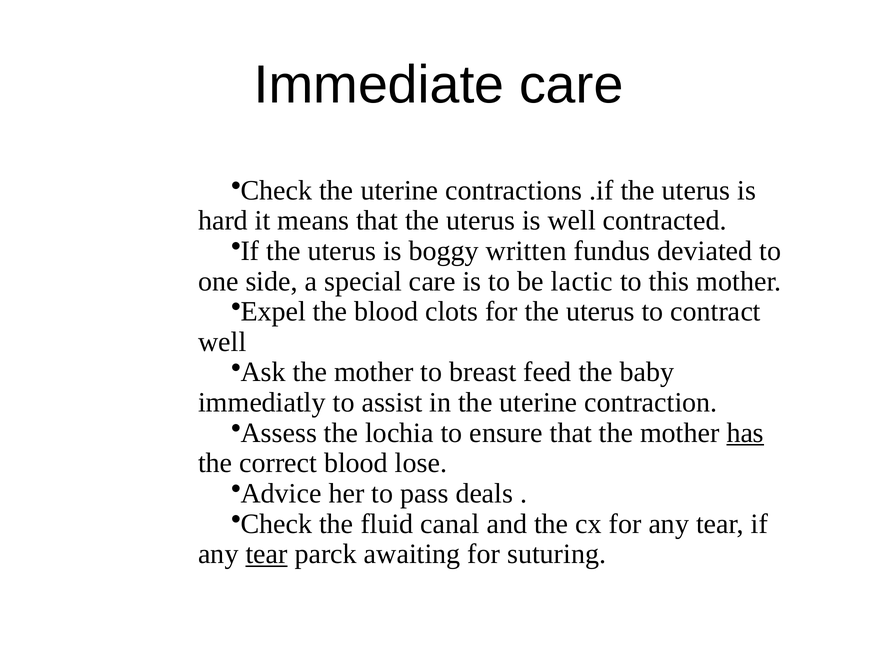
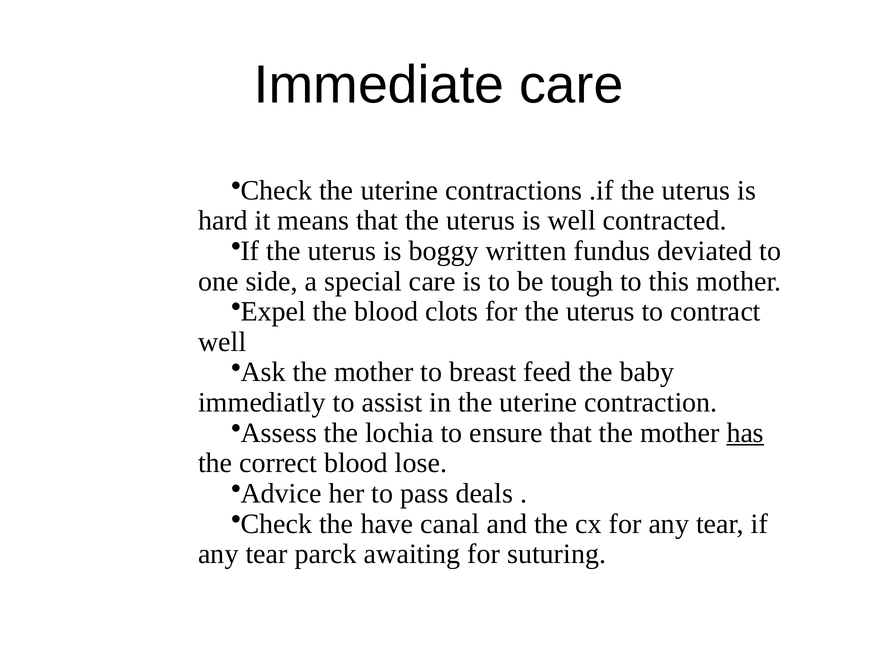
lactic: lactic -> tough
fluid: fluid -> have
tear at (267, 554) underline: present -> none
